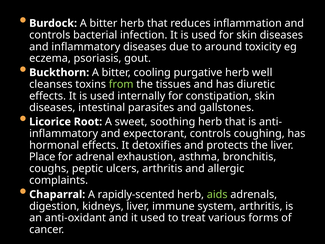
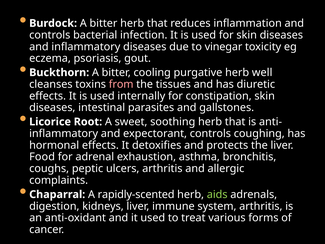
around: around -> vinegar
from colour: light green -> pink
Place: Place -> Food
